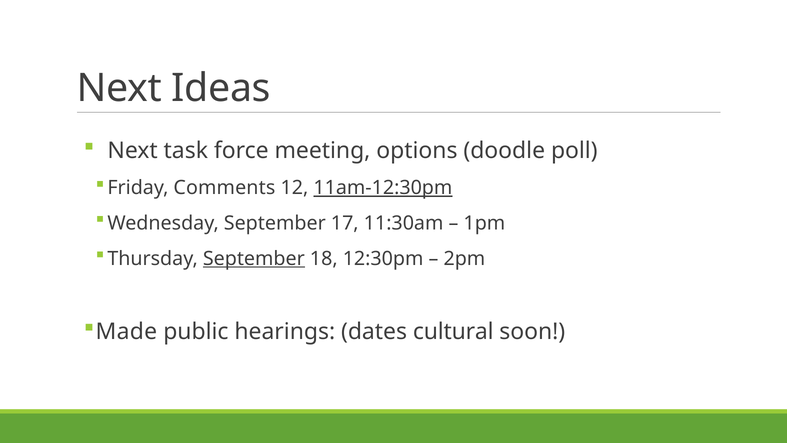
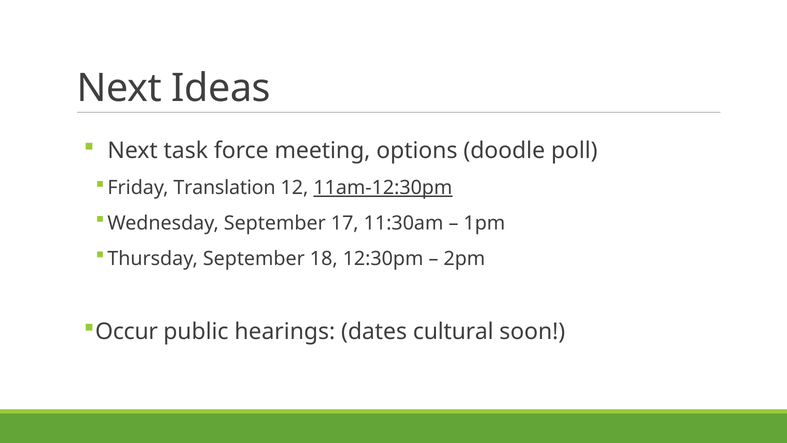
Comments: Comments -> Translation
September at (254, 258) underline: present -> none
Made: Made -> Occur
